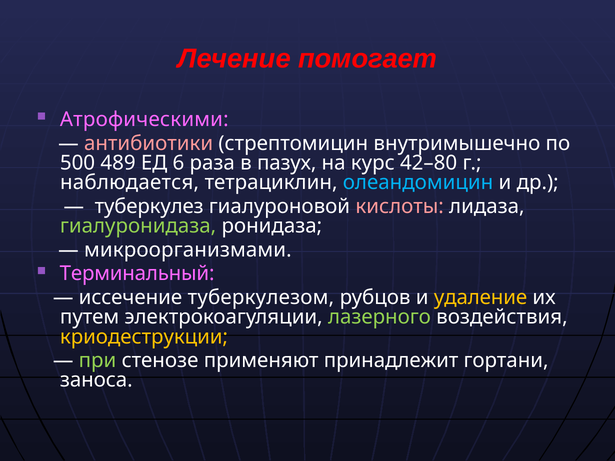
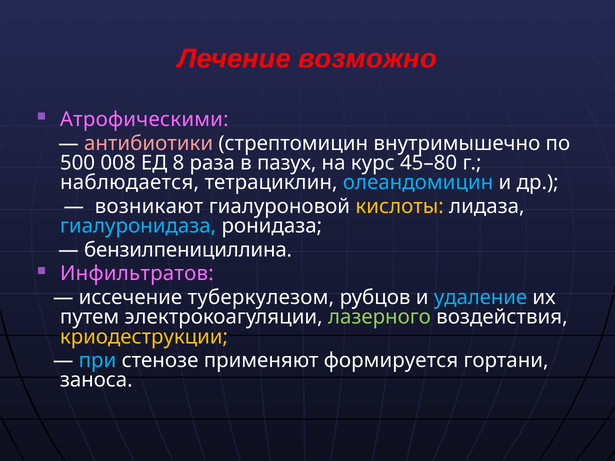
помогает: помогает -> возможно
489: 489 -> 008
6: 6 -> 8
42–80: 42–80 -> 45–80
туберкулез: туберкулез -> возникают
кислоты colour: pink -> yellow
гиалуронидаза colour: light green -> light blue
микроорганизмами: микроорганизмами -> бензилпенициллина
Терминальный: Терминальный -> Инфильтратов
удаление colour: yellow -> light blue
при colour: light green -> light blue
принадлежит: принадлежит -> формируется
